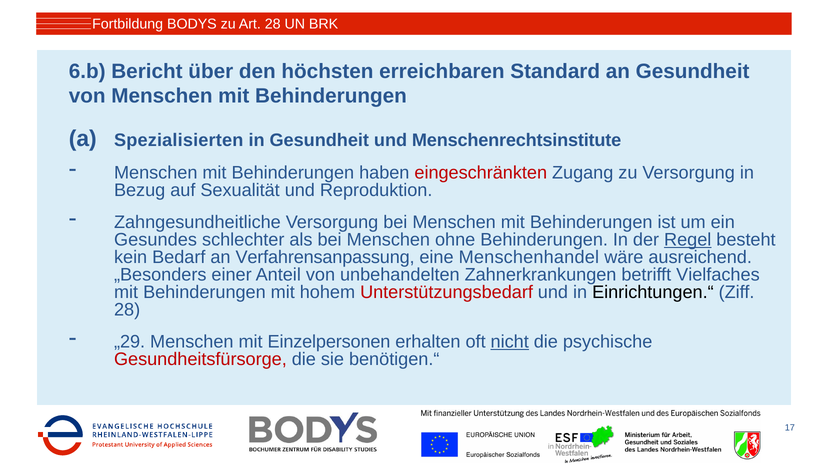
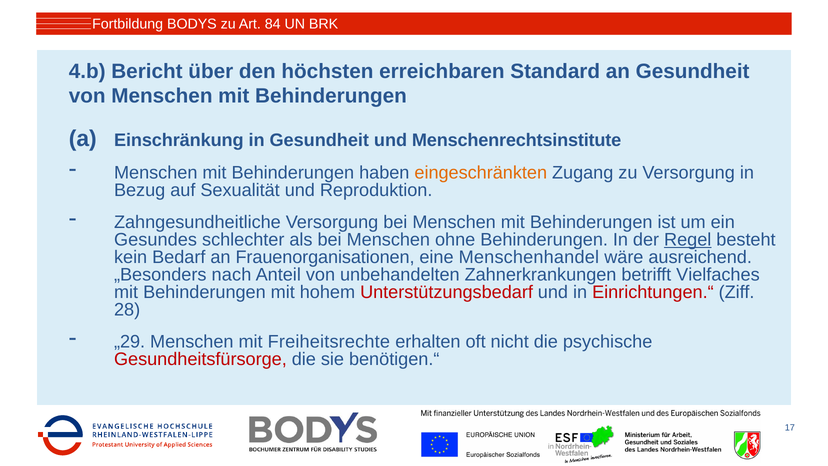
Art 28: 28 -> 84
6.b: 6.b -> 4.b
Spezialisierten: Spezialisierten -> Einschränkung
eingeschränkten colour: red -> orange
Verfahrensanpassung: Verfahrensanpassung -> Frauenorganisationen
einer: einer -> nach
Einrichtungen.“ colour: black -> red
Einzelpersonen: Einzelpersonen -> Freiheitsrechte
nicht underline: present -> none
